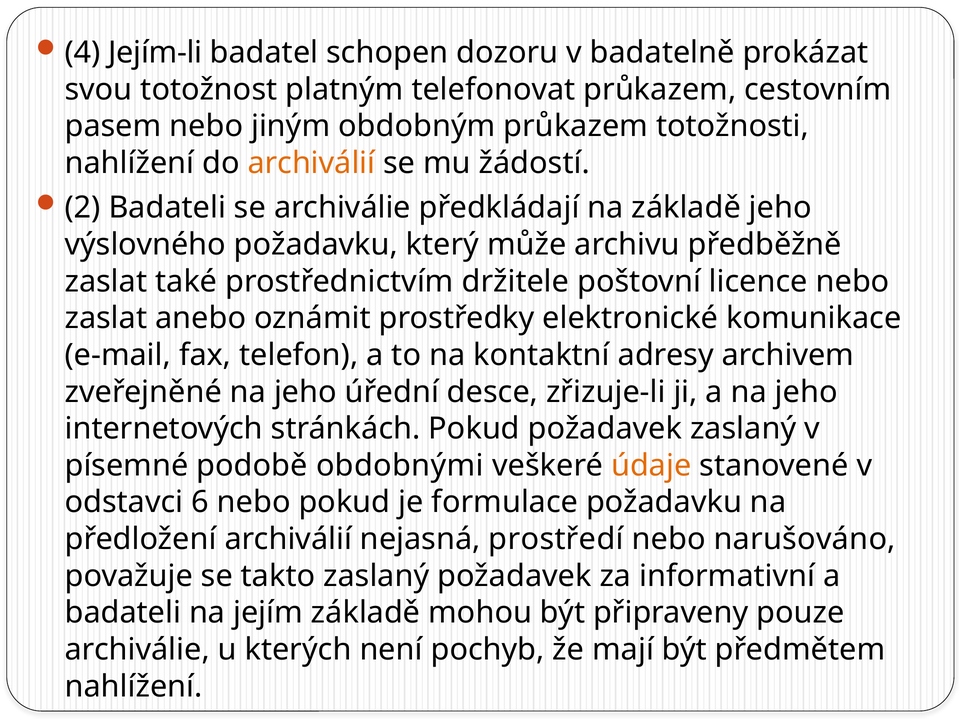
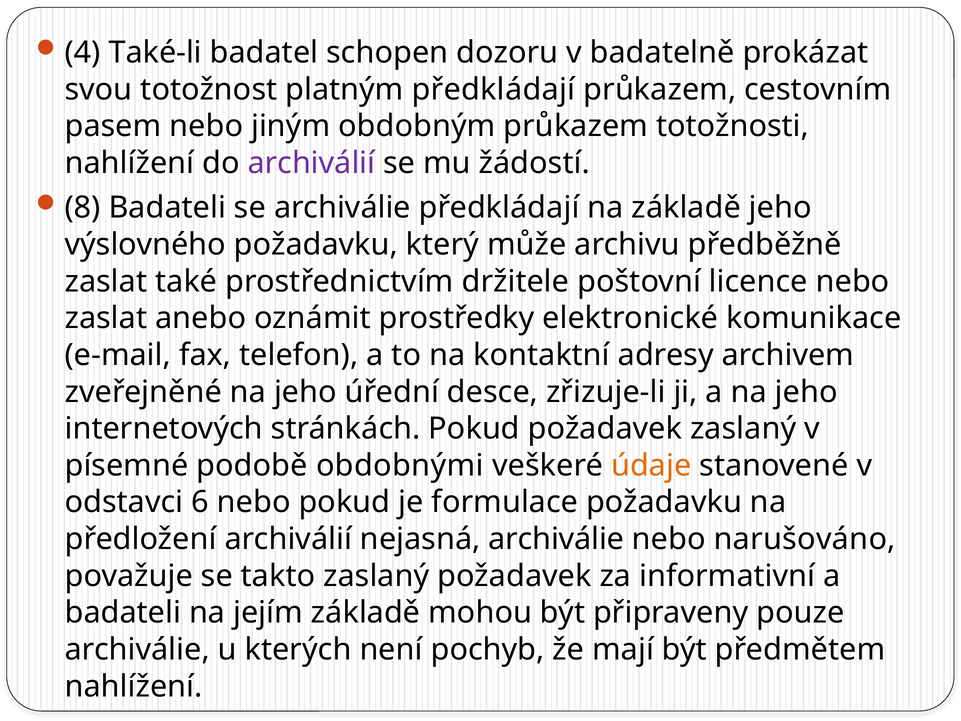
Jejím-li: Jejím-li -> Také-li
platným telefonovat: telefonovat -> předkládají
archiválií at (311, 163) colour: orange -> purple
2: 2 -> 8
nejasná prostředí: prostředí -> archiválie
